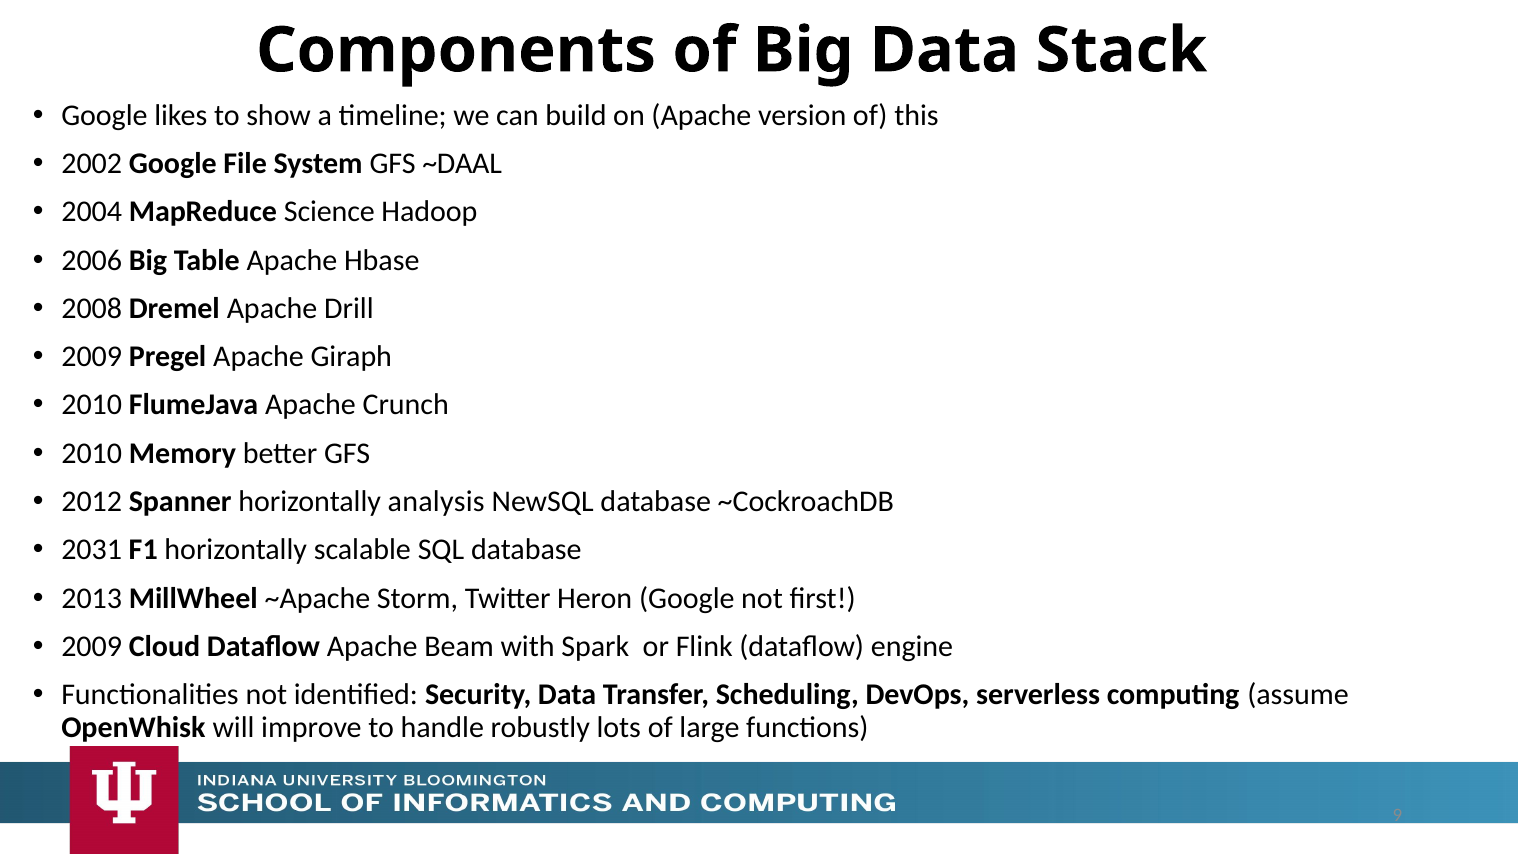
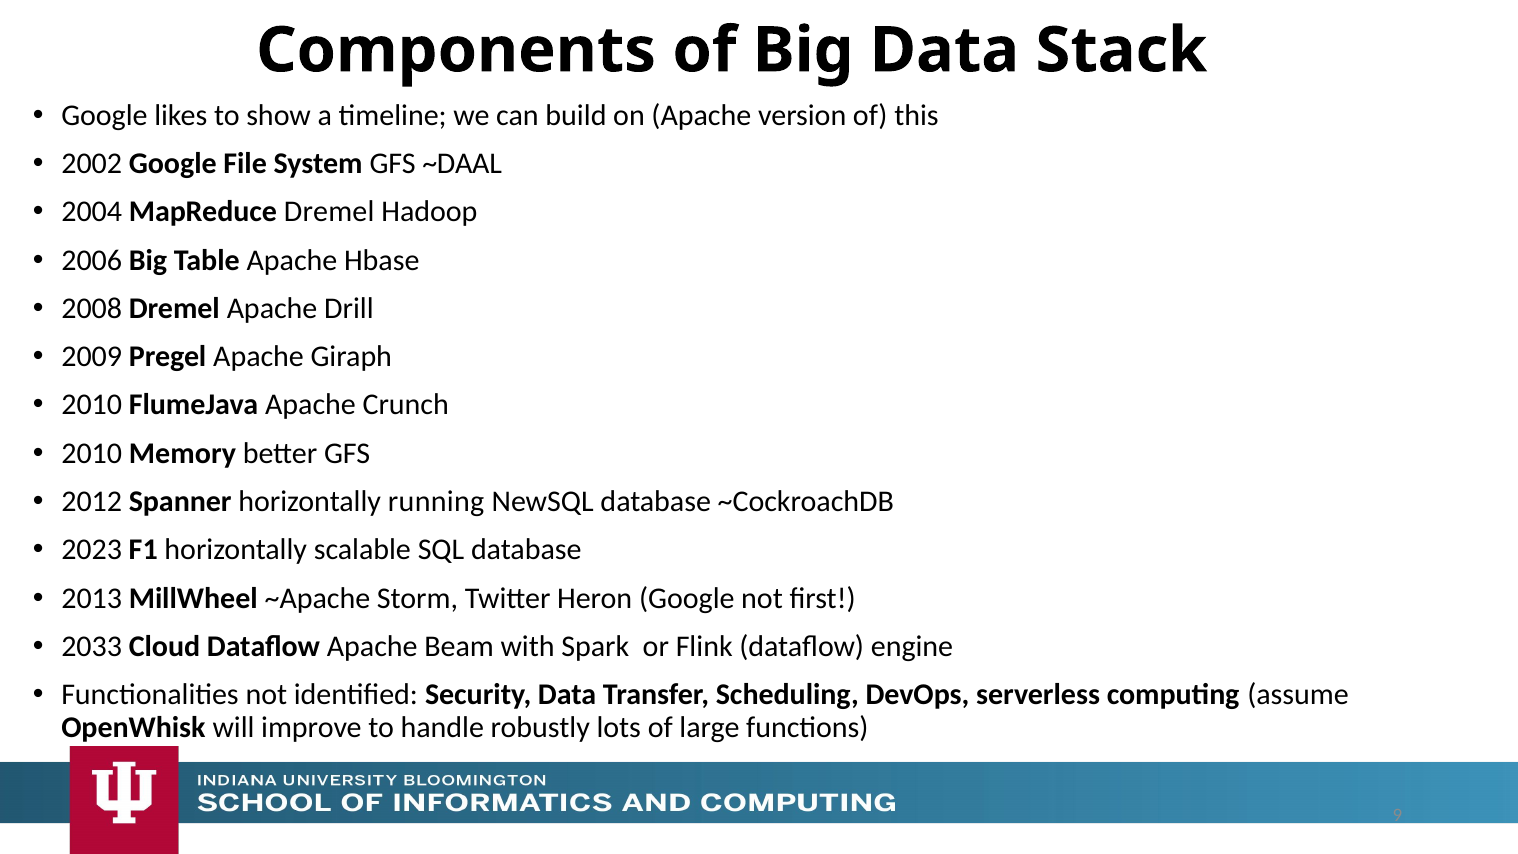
MapReduce Science: Science -> Dremel
analysis: analysis -> running
2031: 2031 -> 2023
2009 at (92, 646): 2009 -> 2033
